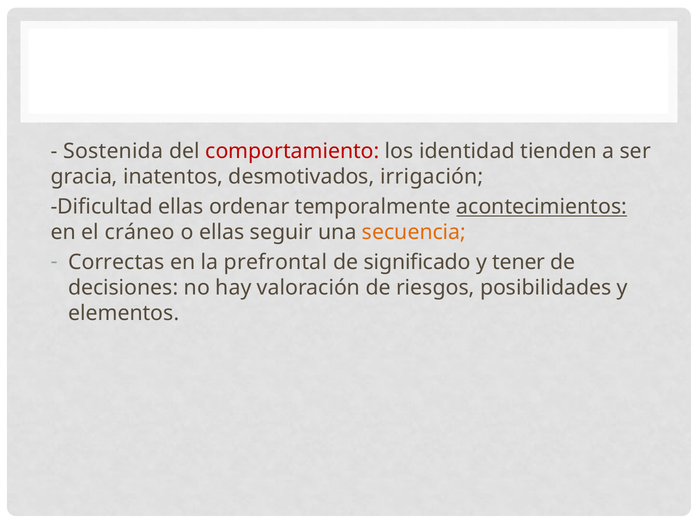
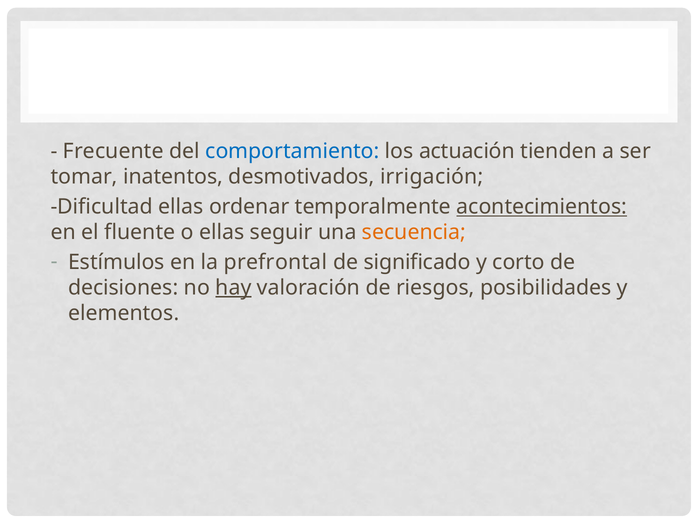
Sostenida: Sostenida -> Frecuente
comportamiento colour: red -> blue
identidad: identidad -> actuación
gracia: gracia -> tomar
cráneo: cráneo -> fluente
Correctas: Correctas -> Estímulos
tener: tener -> corto
hay underline: none -> present
